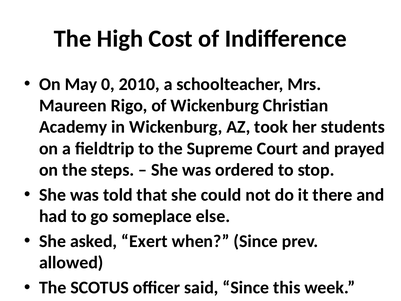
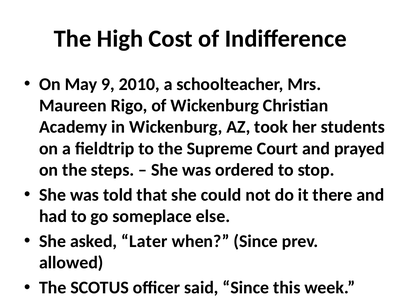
0: 0 -> 9
Exert: Exert -> Later
